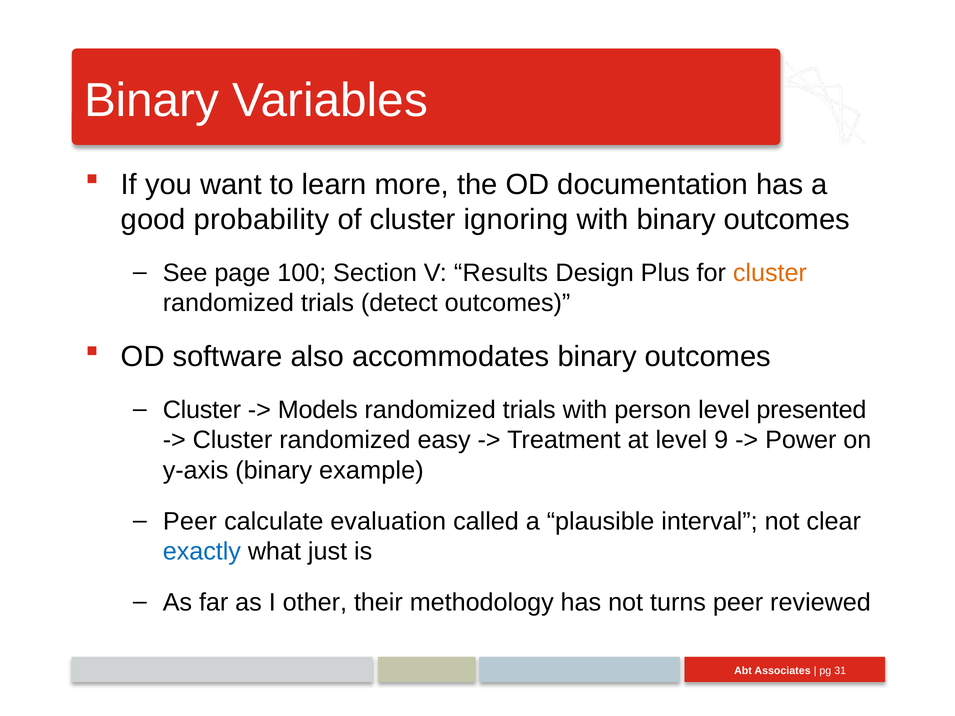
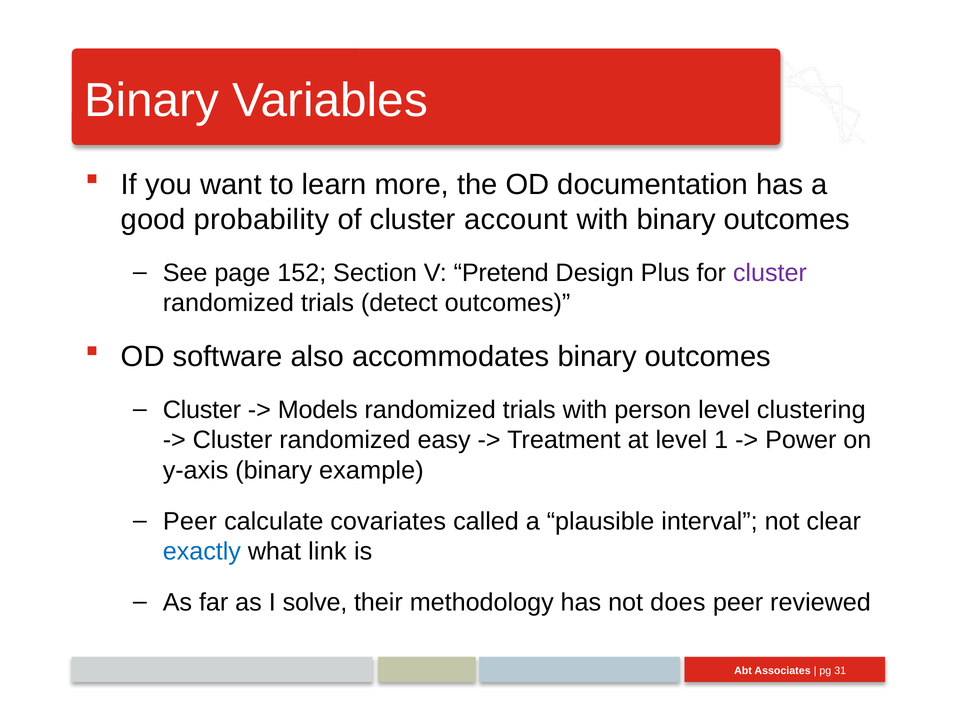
ignoring: ignoring -> account
100: 100 -> 152
Results: Results -> Pretend
cluster at (770, 273) colour: orange -> purple
presented: presented -> clustering
9: 9 -> 1
evaluation: evaluation -> covariates
just: just -> link
other: other -> solve
turns: turns -> does
